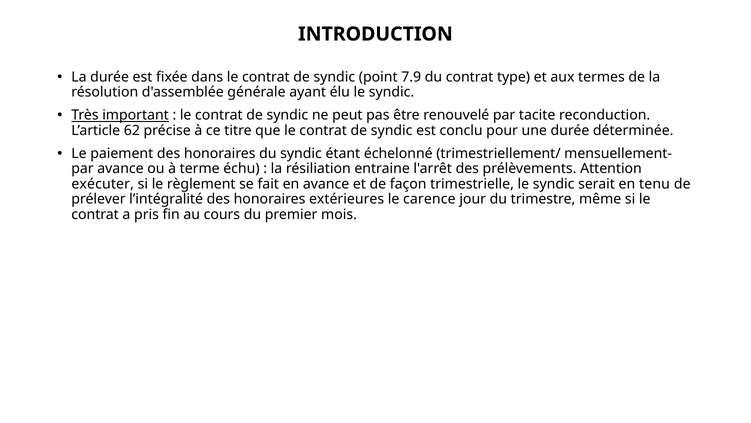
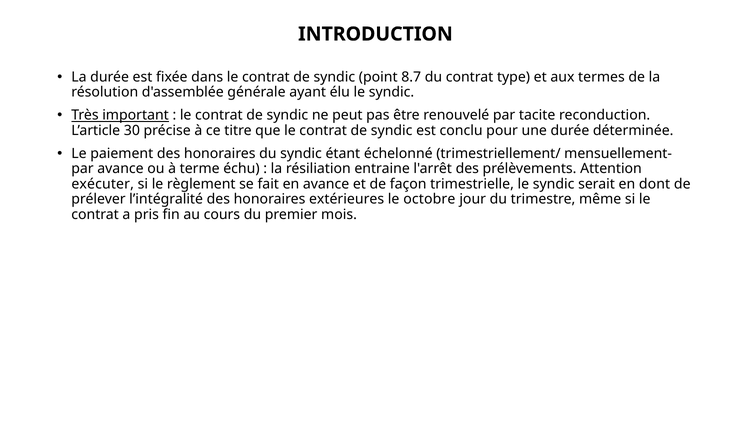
7.9: 7.9 -> 8.7
62: 62 -> 30
tenu: tenu -> dont
carence: carence -> octobre
